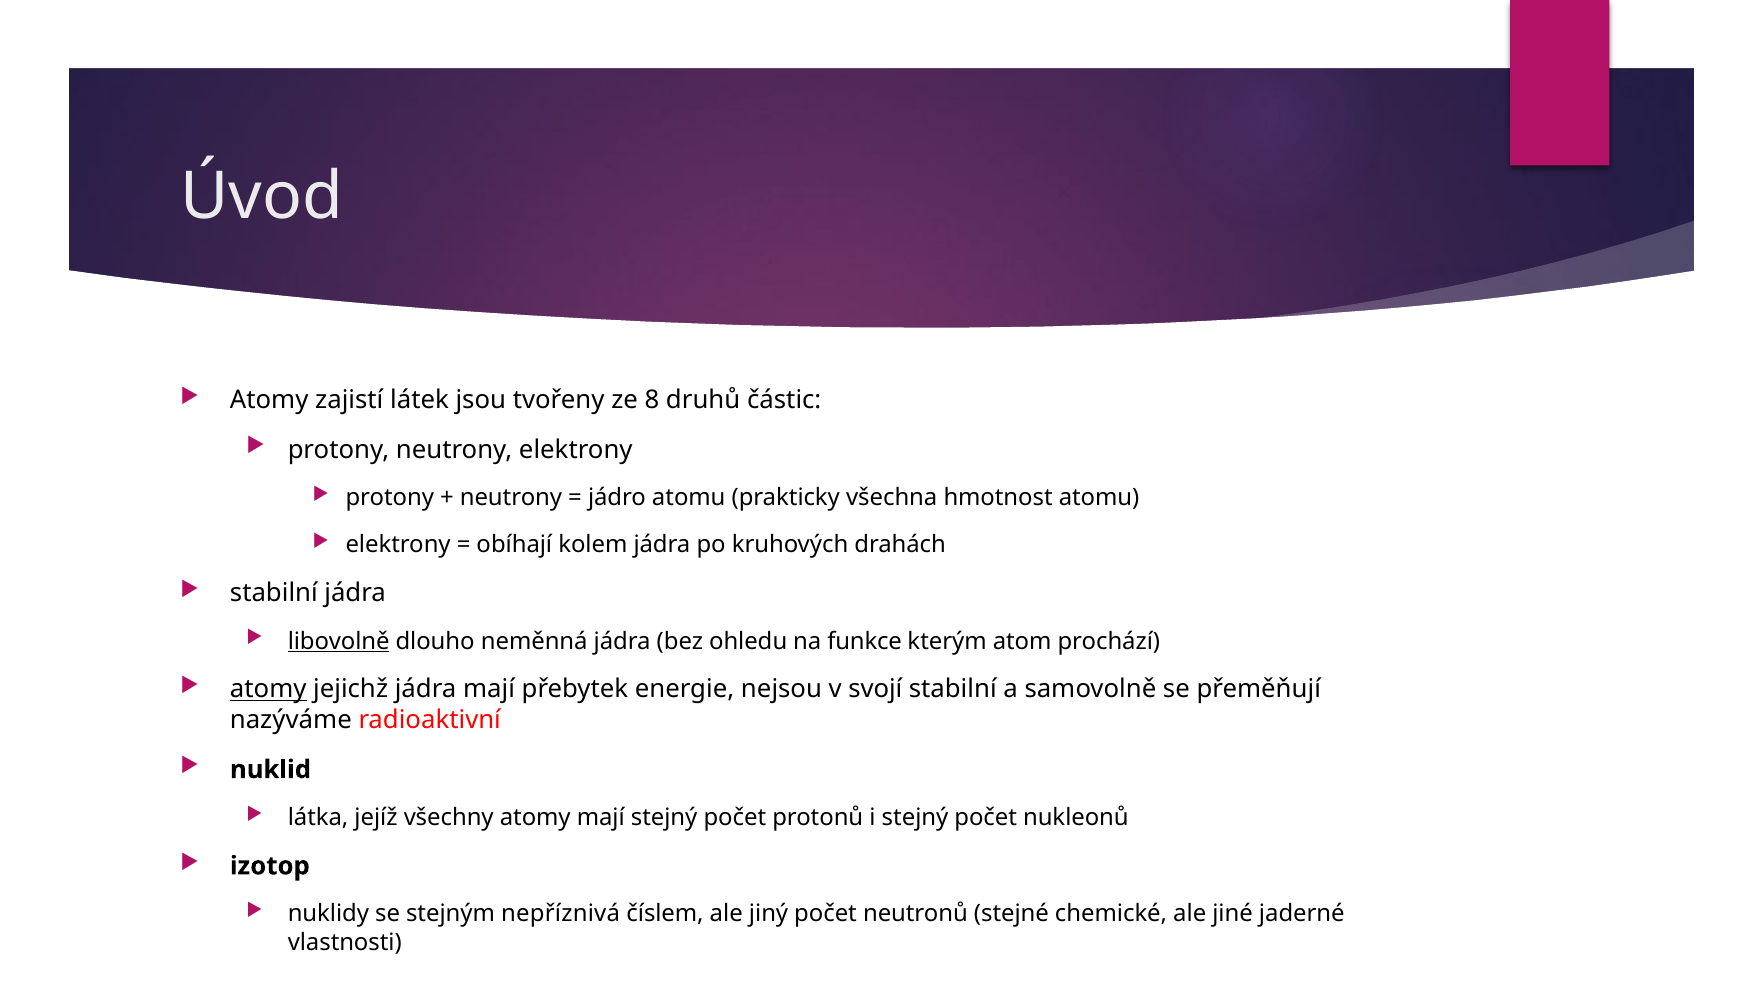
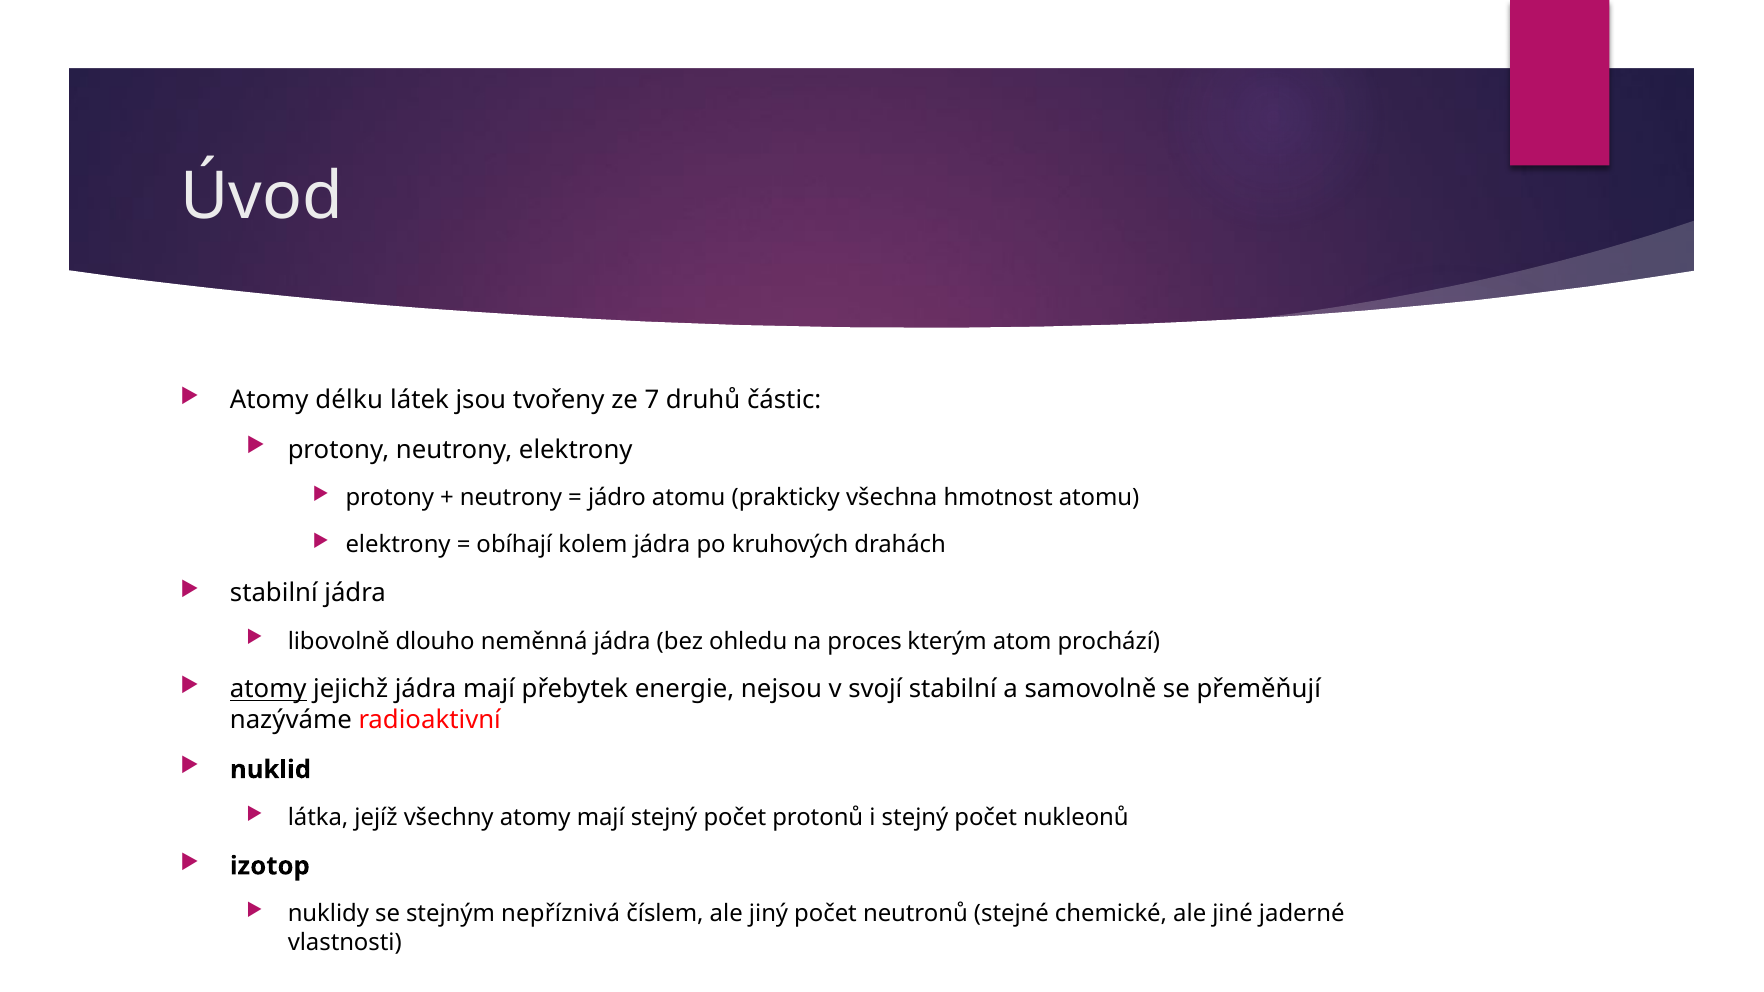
zajistí: zajistí -> délku
8: 8 -> 7
libovolně underline: present -> none
funkce: funkce -> proces
